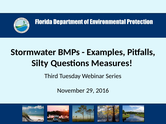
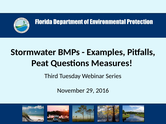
Silty: Silty -> Peat
